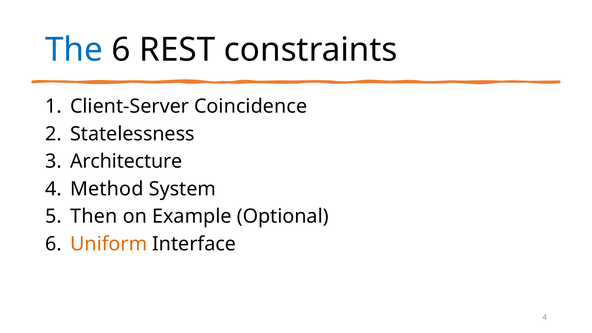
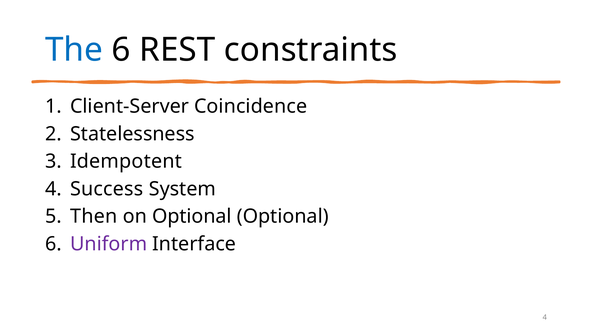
Architecture: Architecture -> Idempotent
Method: Method -> Success
on Example: Example -> Optional
Uniform colour: orange -> purple
